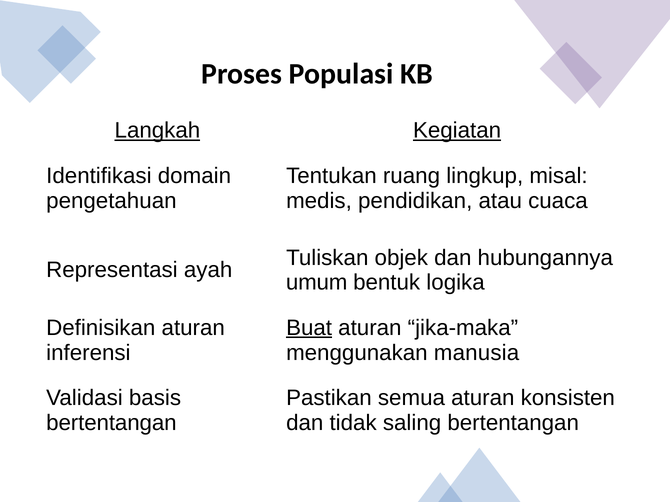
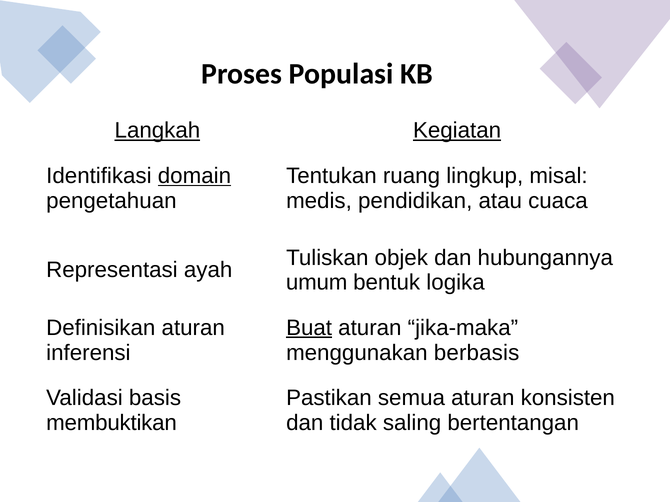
domain underline: none -> present
manusia: manusia -> berbasis
bertentangan at (111, 423): bertentangan -> membuktikan
